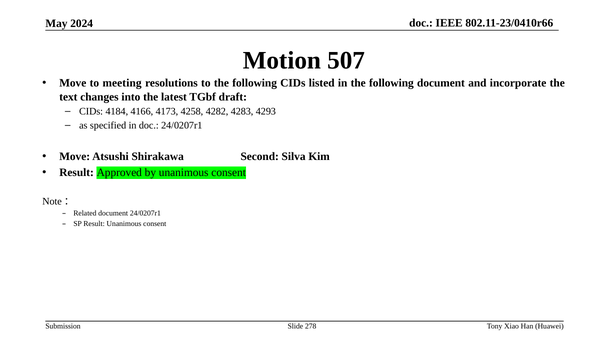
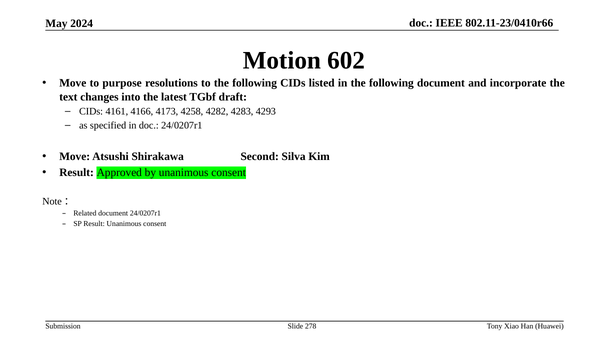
507: 507 -> 602
meeting: meeting -> purpose
4184: 4184 -> 4161
